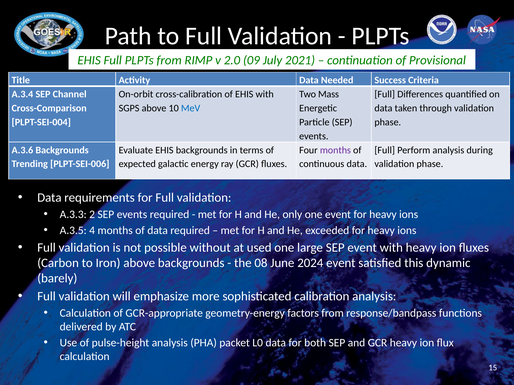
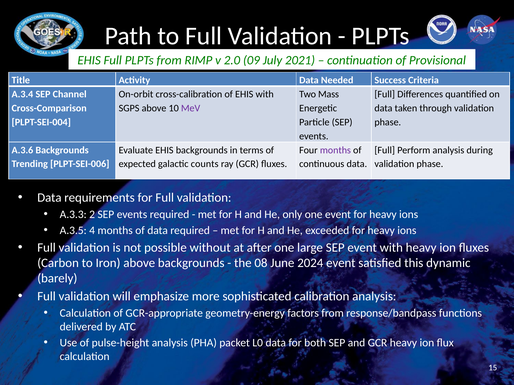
MeV colour: blue -> purple
energy: energy -> counts
used: used -> after
